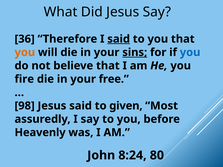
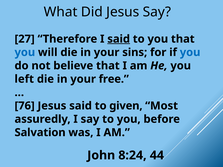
36: 36 -> 27
you at (25, 52) colour: orange -> blue
sins underline: present -> none
fire: fire -> left
98: 98 -> 76
Heavenly: Heavenly -> Salvation
80: 80 -> 44
